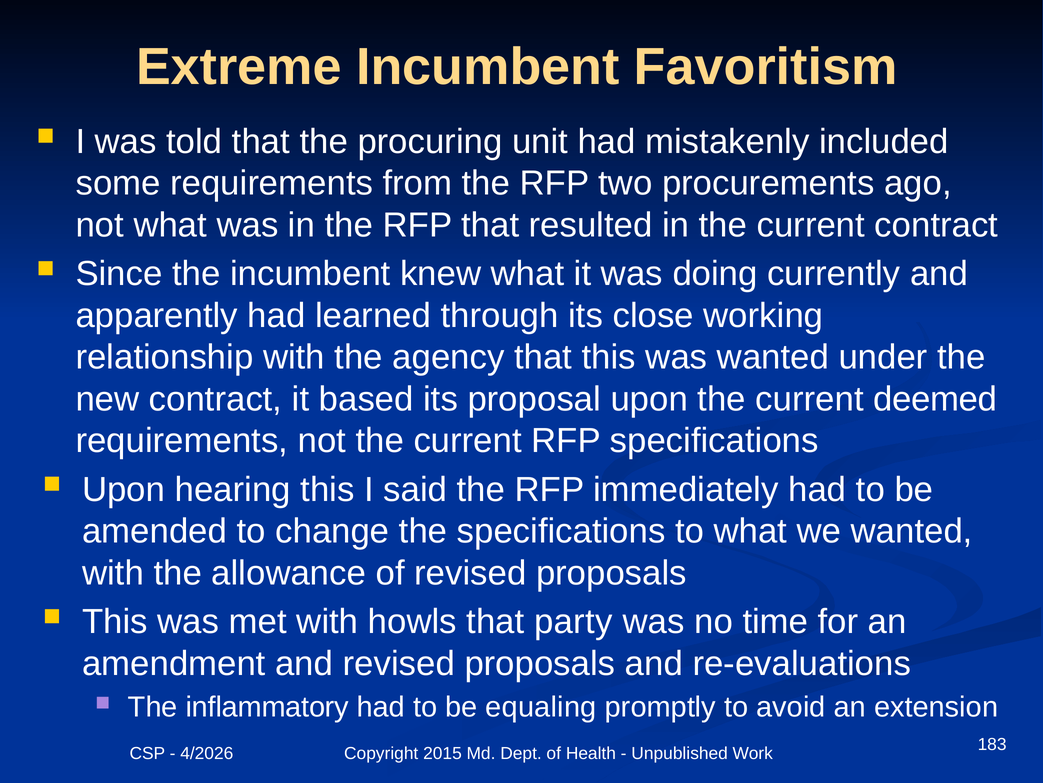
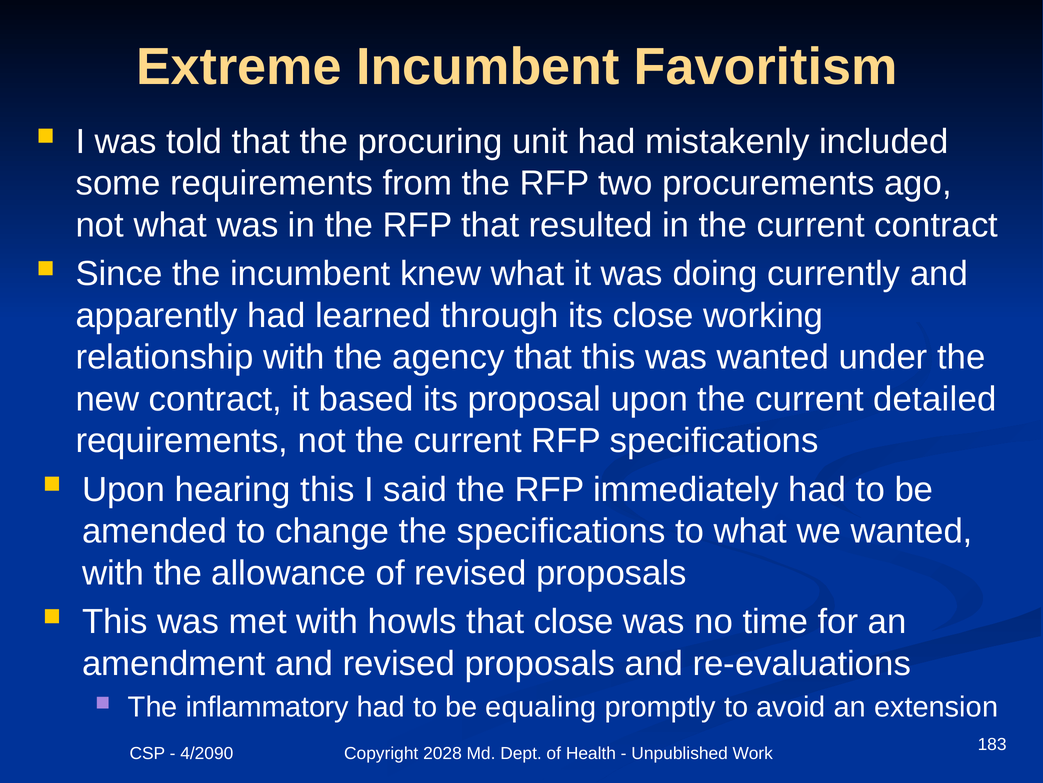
deemed: deemed -> detailed
that party: party -> close
4/2026: 4/2026 -> 4/2090
2015: 2015 -> 2028
